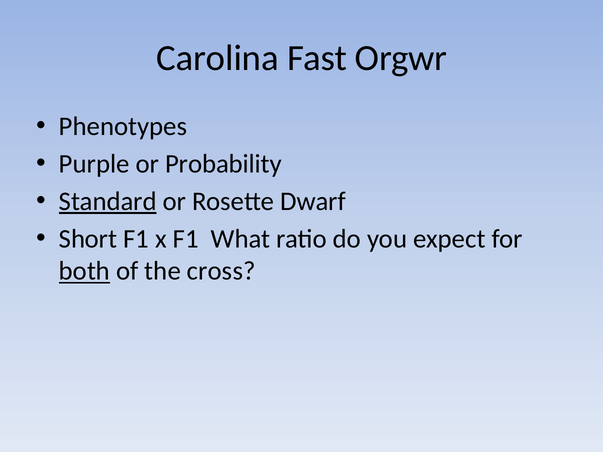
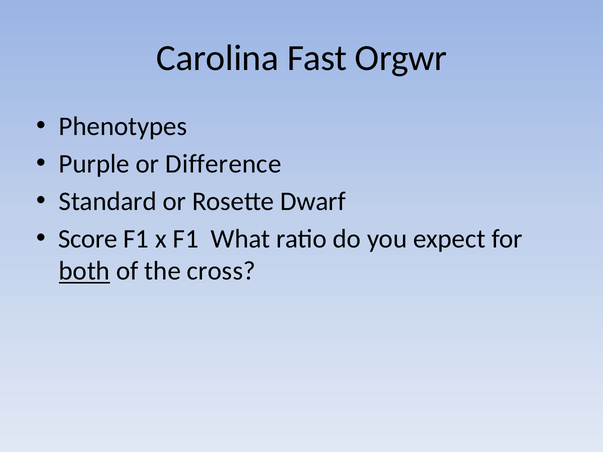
Probability: Probability -> Difference
Standard underline: present -> none
Short: Short -> Score
